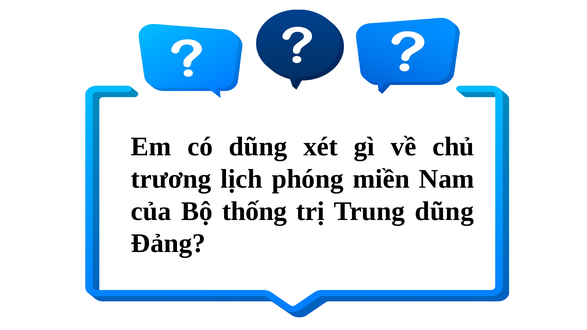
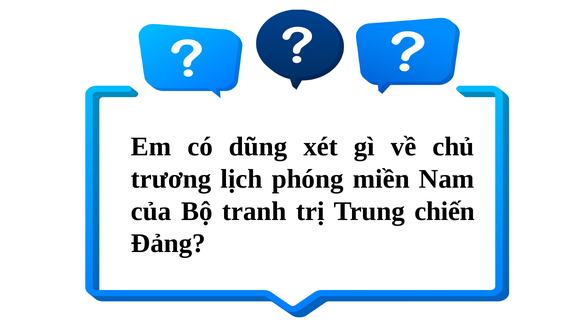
thống: thống -> tranh
Trung dũng: dũng -> chiến
